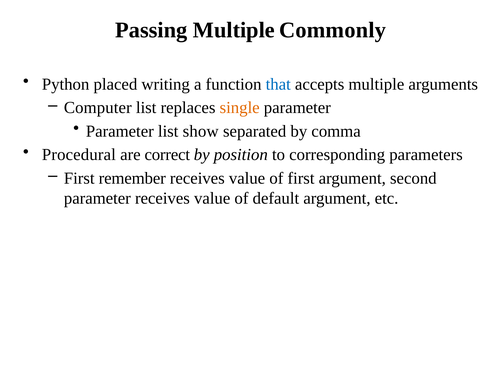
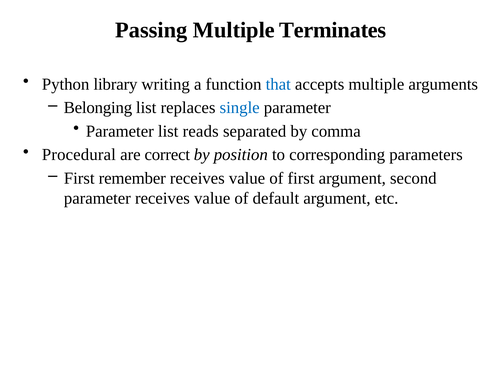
Commonly: Commonly -> Terminates
placed: placed -> library
Computer: Computer -> Belonging
single colour: orange -> blue
show: show -> reads
